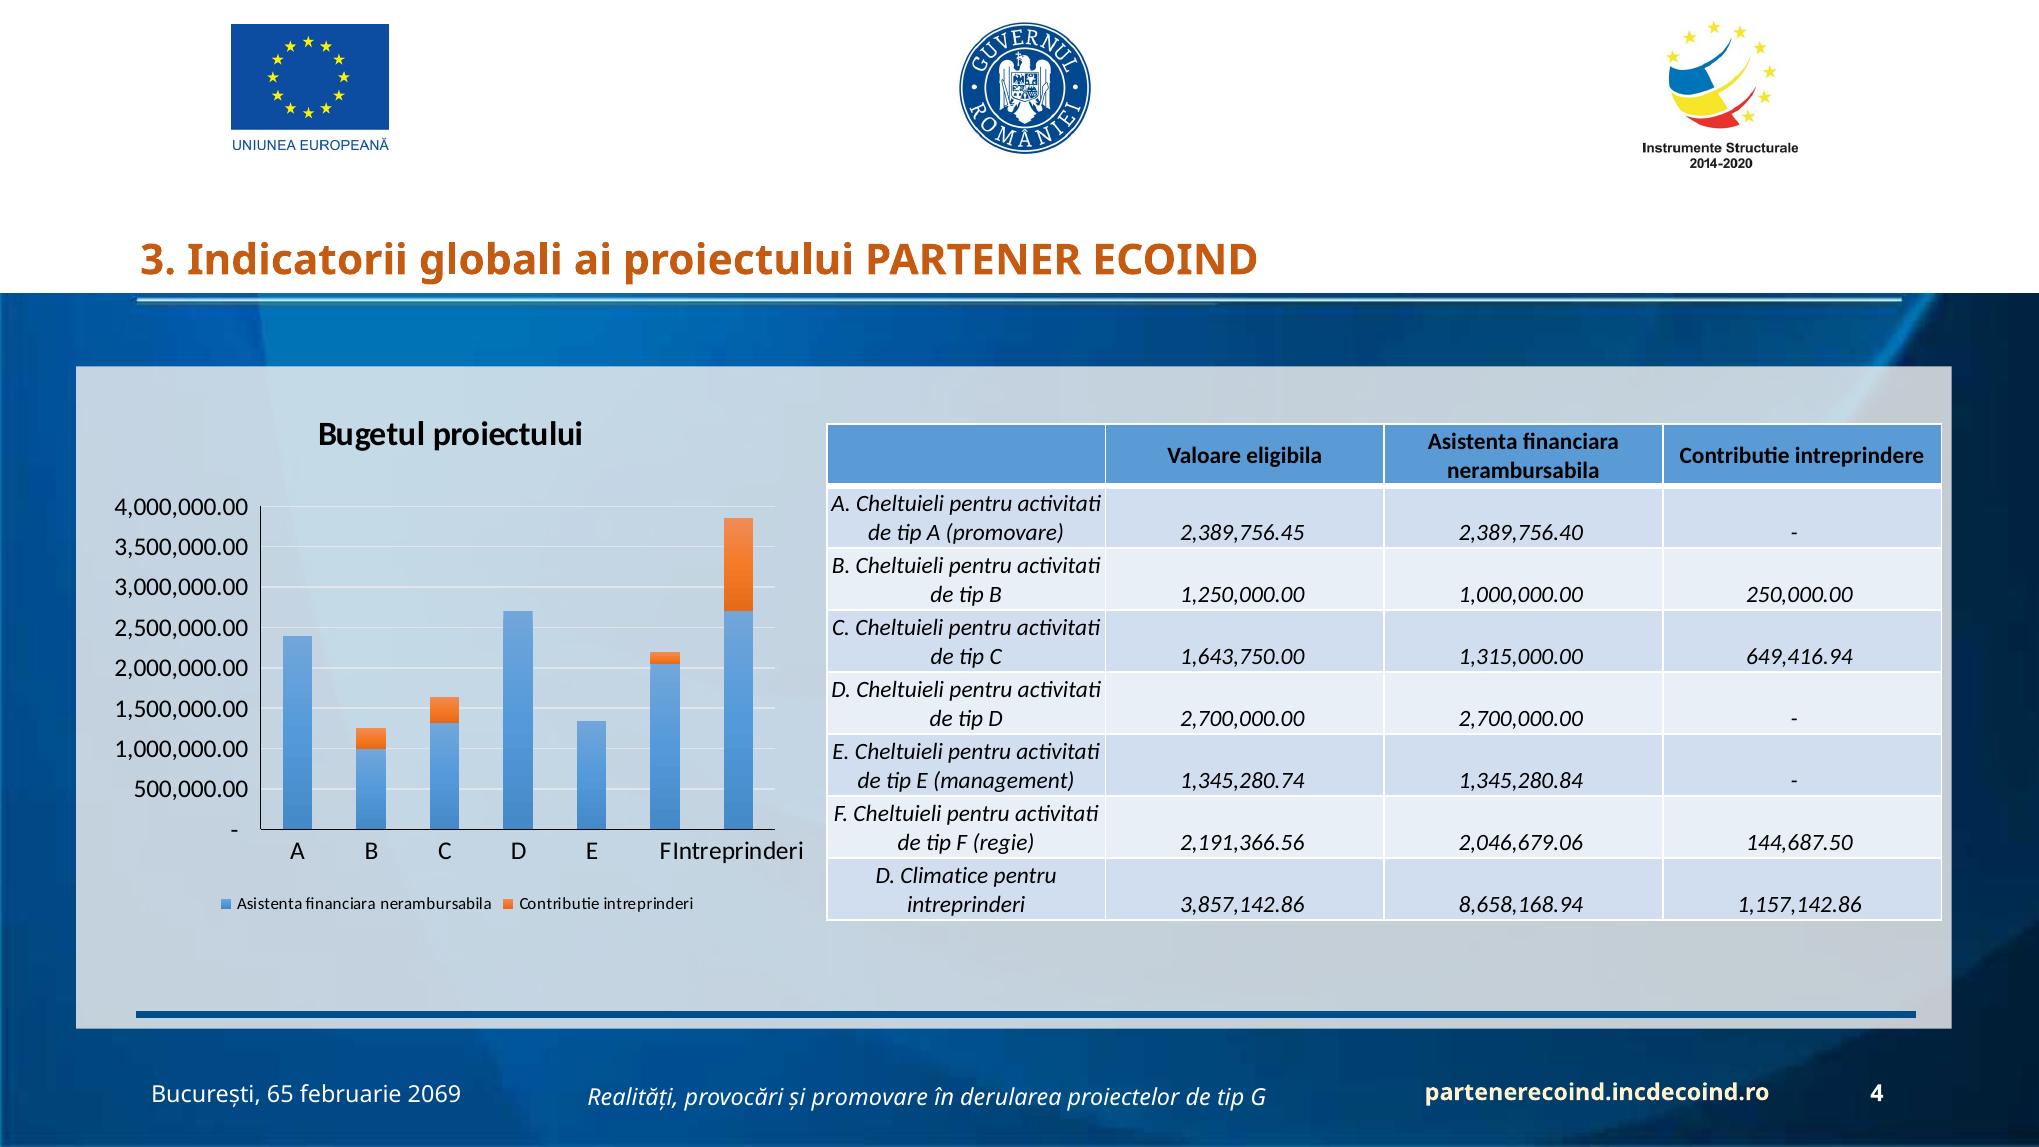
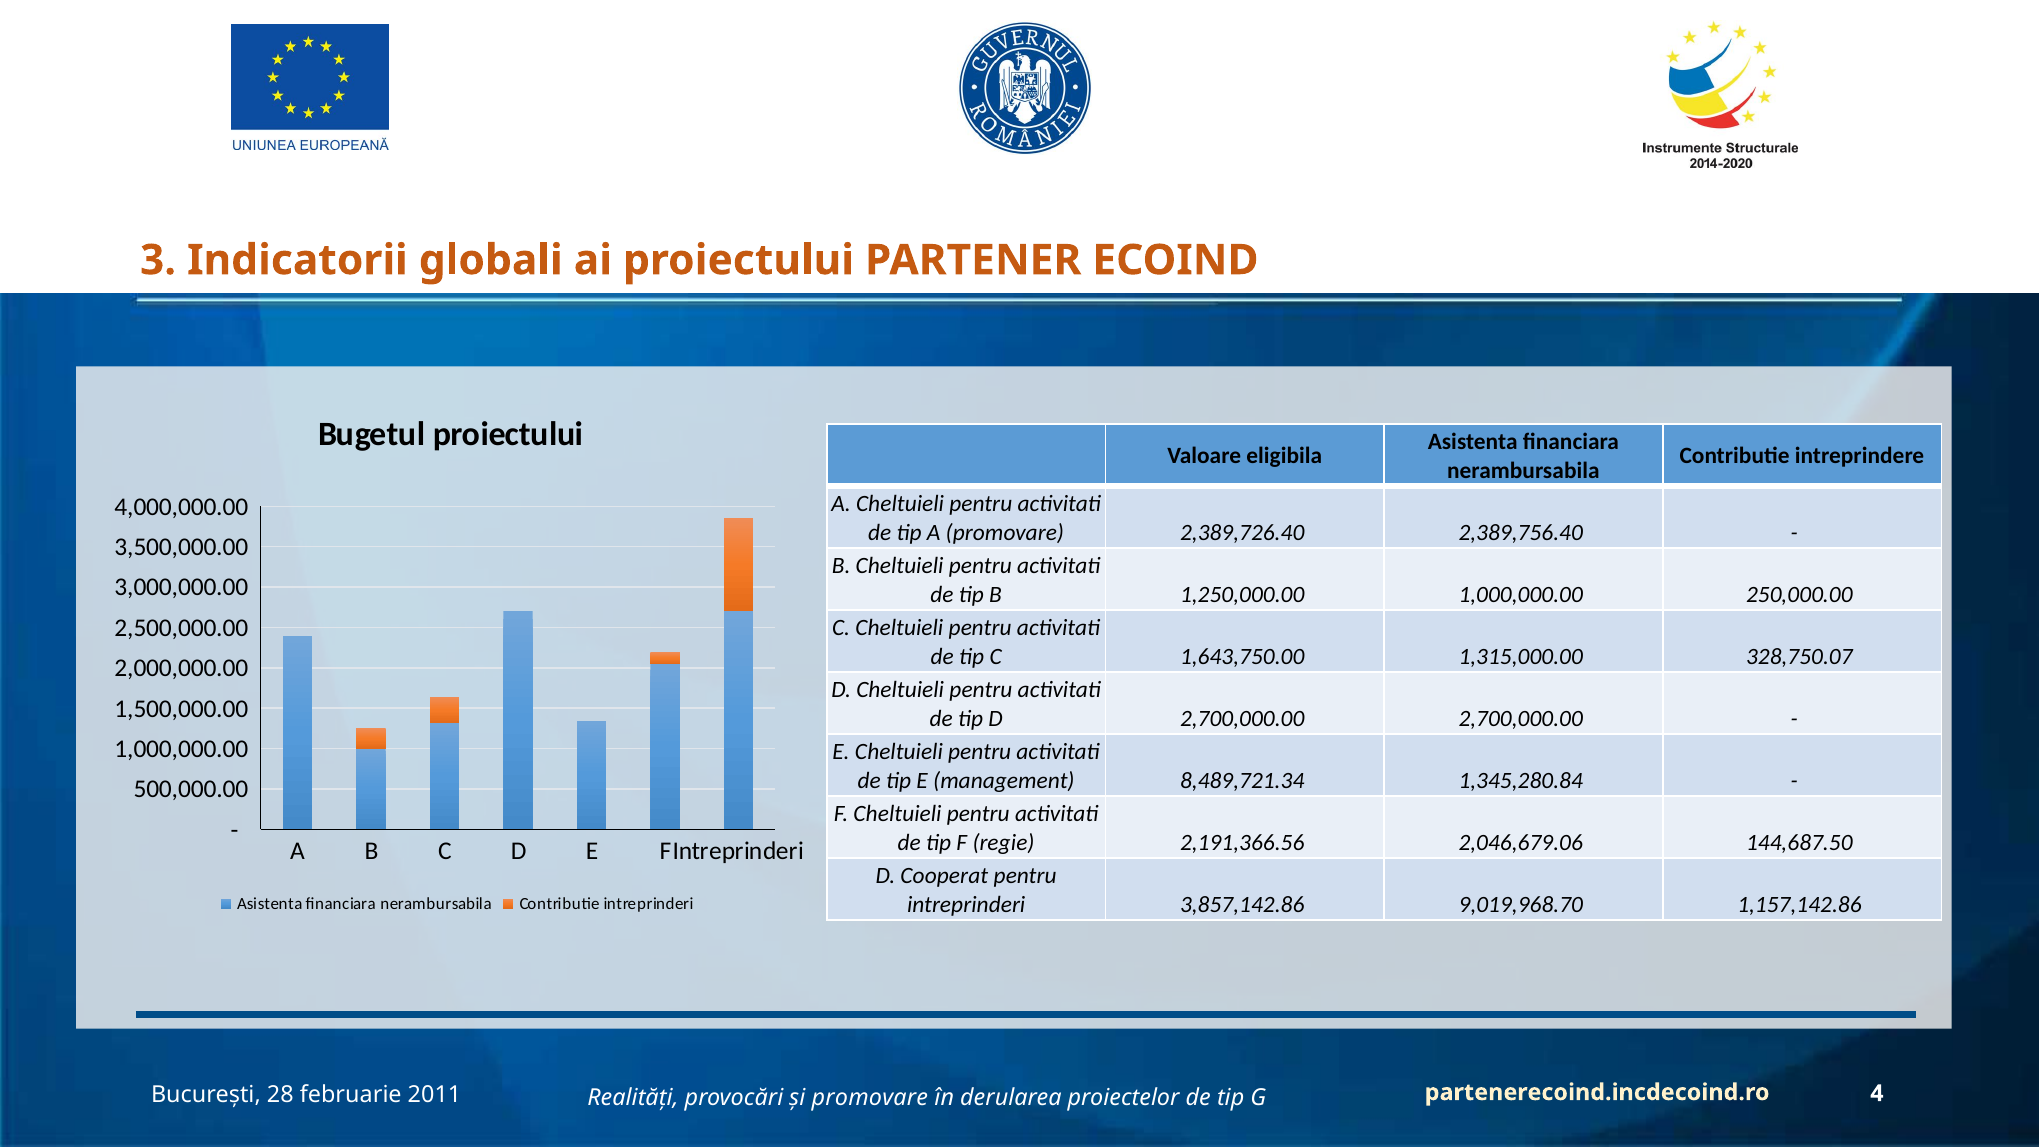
2,389,756.45: 2,389,756.45 -> 2,389,726.40
649,416.94: 649,416.94 -> 328,750.07
1,345,280.74: 1,345,280.74 -> 8,489,721.34
Climatice: Climatice -> Cooperat
8,658,168.94: 8,658,168.94 -> 9,019,968.70
65: 65 -> 28
2069: 2069 -> 2011
